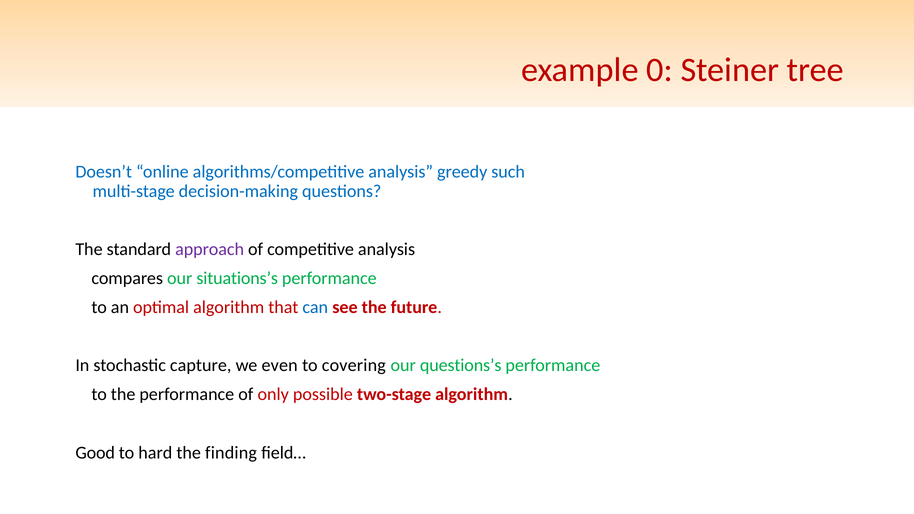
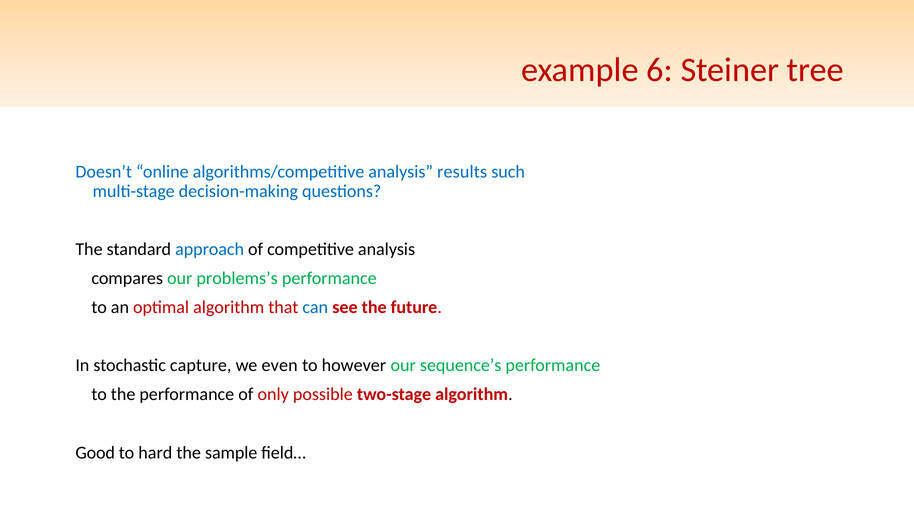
0: 0 -> 6
greedy: greedy -> results
approach colour: purple -> blue
situations’s: situations’s -> problems’s
covering: covering -> however
questions’s: questions’s -> sequence’s
finding: finding -> sample
